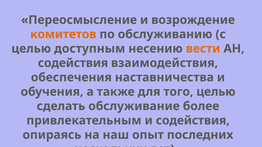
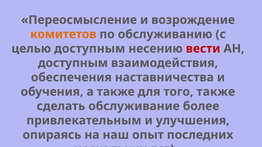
вести colour: orange -> red
содействия at (73, 63): содействия -> доступным
того целью: целью -> также
и содействия: содействия -> улучшения
